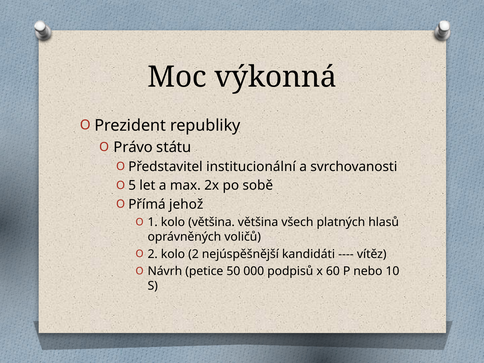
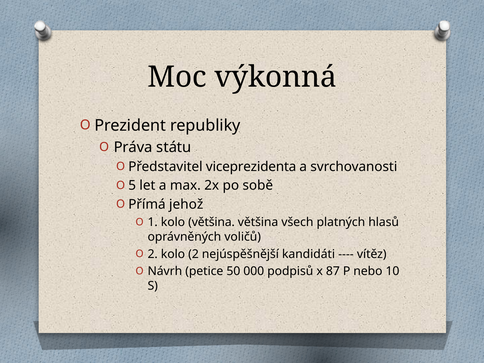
Právo: Právo -> Práva
institucionální: institucionální -> viceprezidenta
60: 60 -> 87
